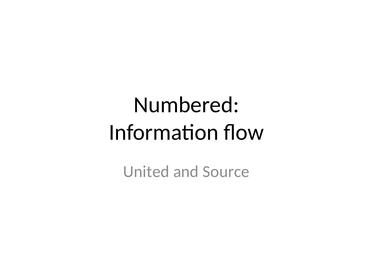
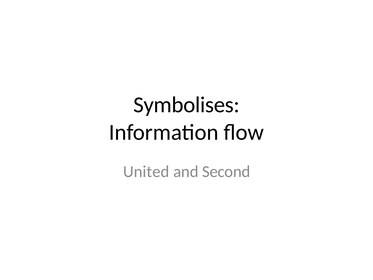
Numbered: Numbered -> Symbolises
Source: Source -> Second
